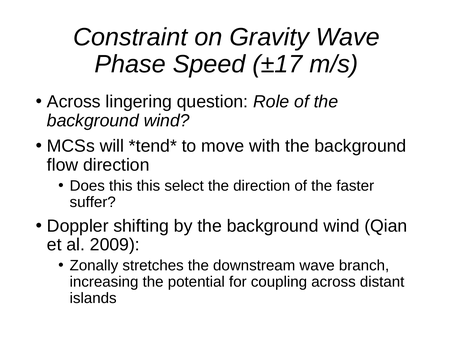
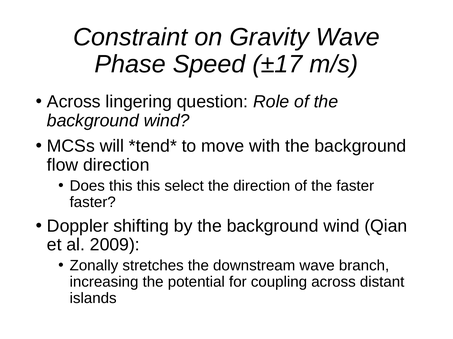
suffer at (93, 202): suffer -> faster
